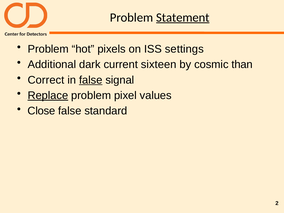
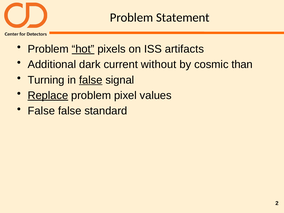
Statement underline: present -> none
hot underline: none -> present
settings: settings -> artifacts
sixteen: sixteen -> without
Correct: Correct -> Turning
Close at (41, 111): Close -> False
